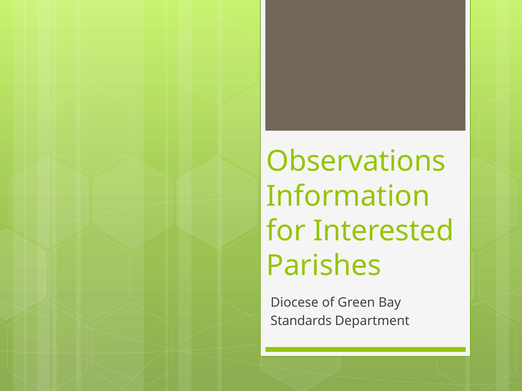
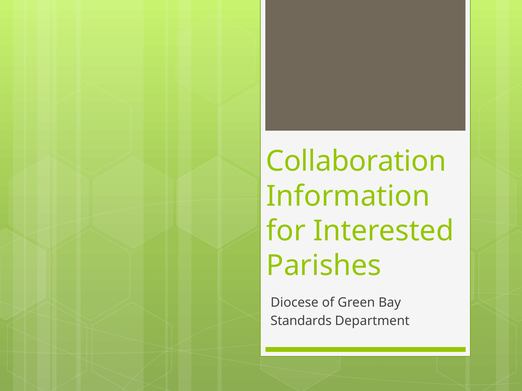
Observations: Observations -> Collaboration
